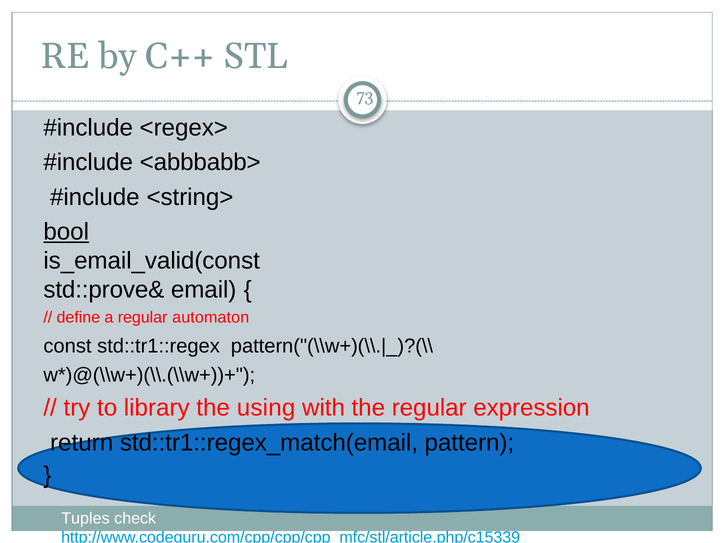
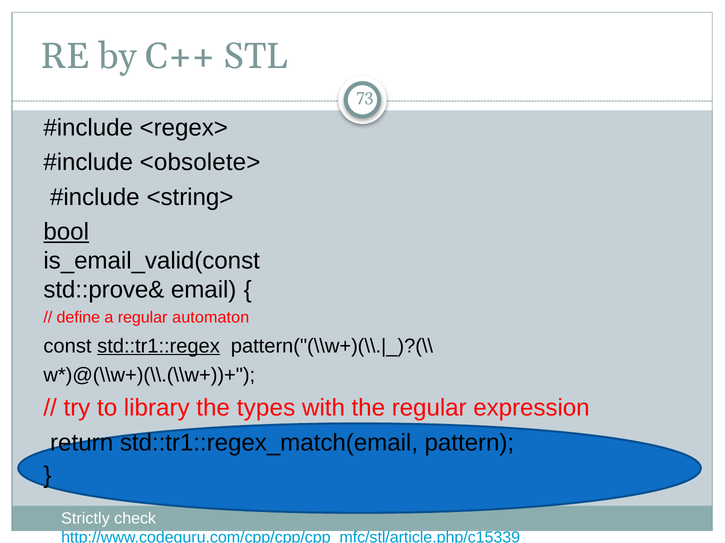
<abbbabb>: <abbbabb> -> <obsolete>
std::tr1::regex underline: none -> present
using: using -> types
Tuples: Tuples -> Strictly
